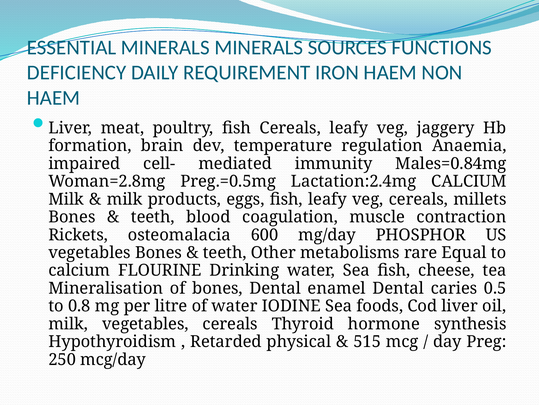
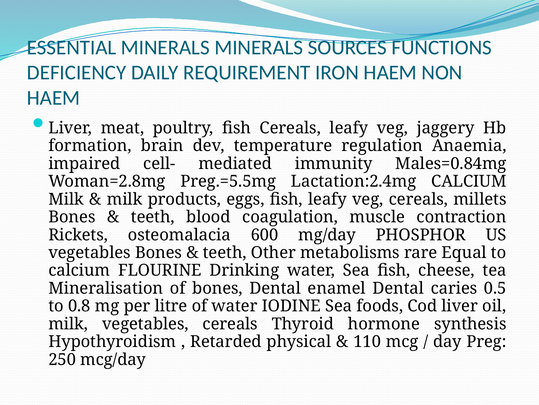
Preg.=0.5mg: Preg.=0.5mg -> Preg.=5.5mg
515: 515 -> 110
